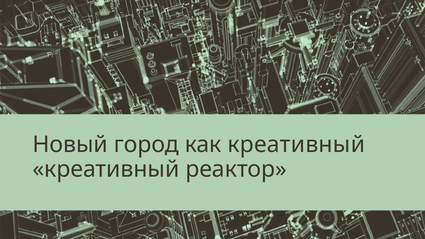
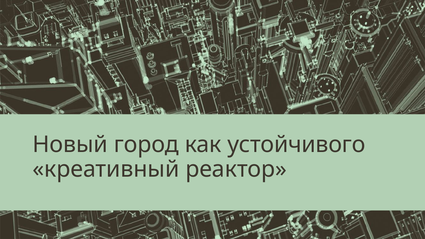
как креативный: креативный -> устойчивого
